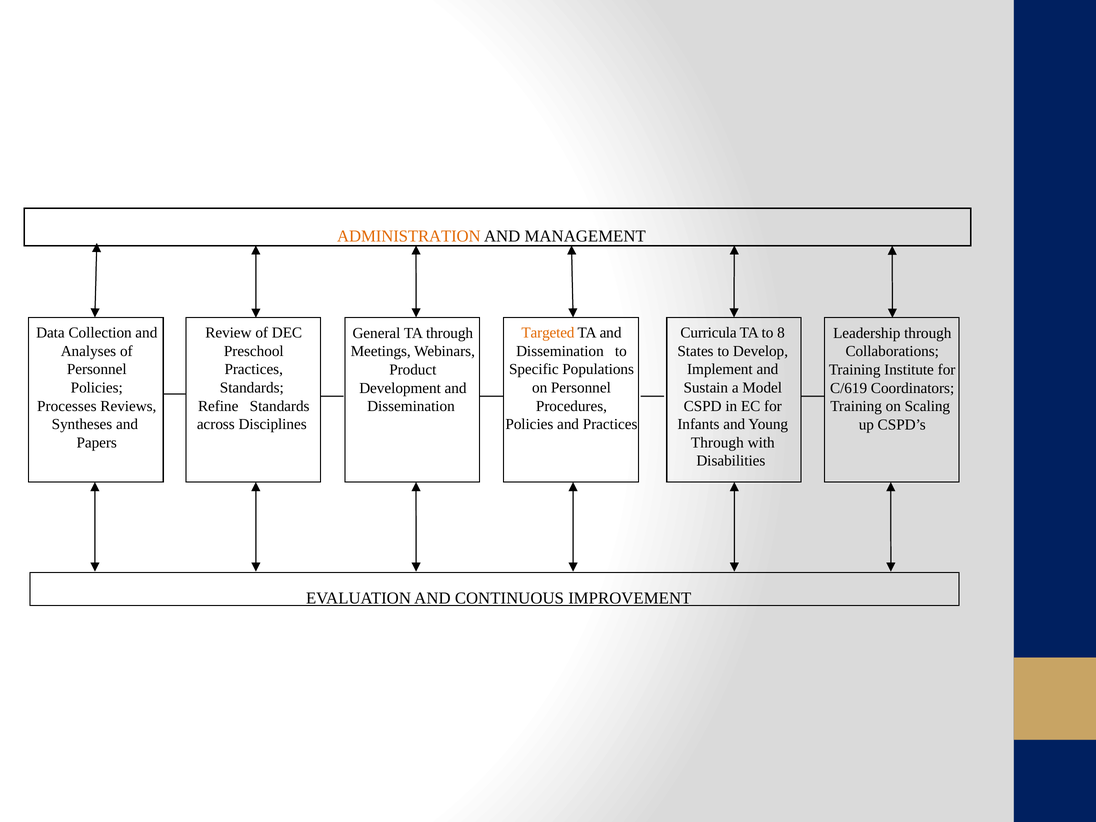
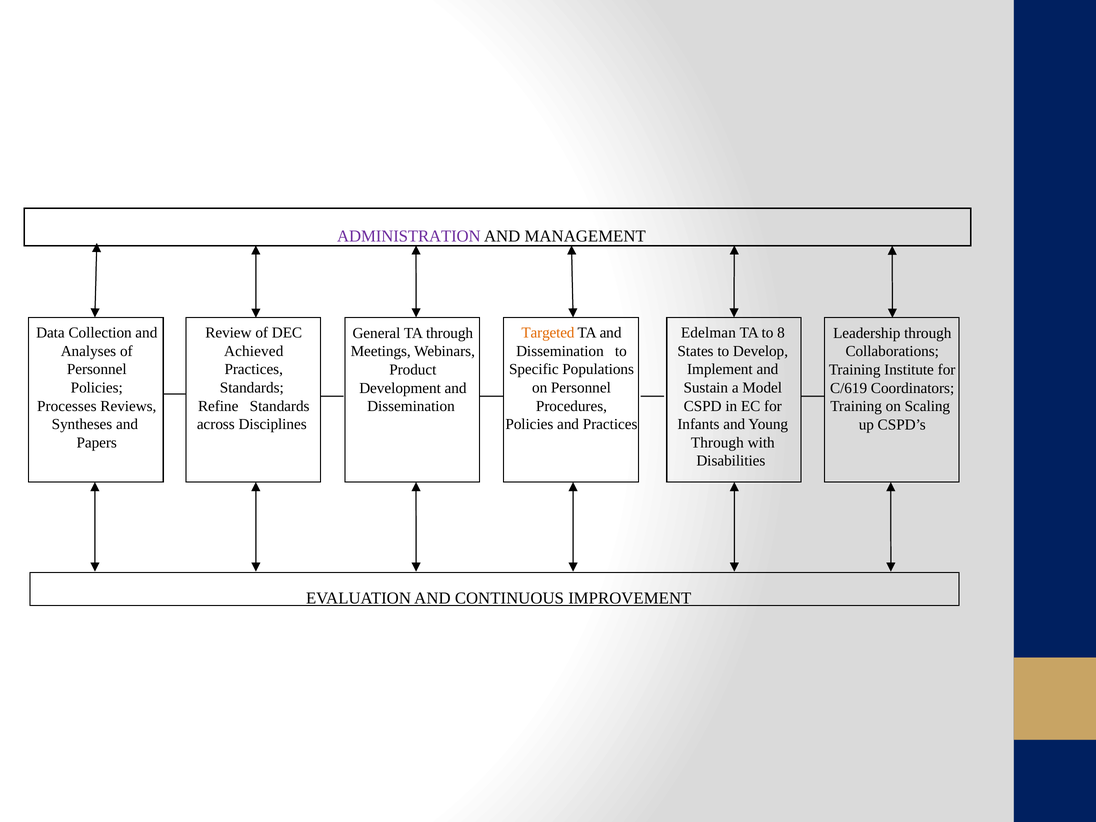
ADMINISTRATION colour: orange -> purple
Curricula: Curricula -> Edelman
Preschool: Preschool -> Achieved
